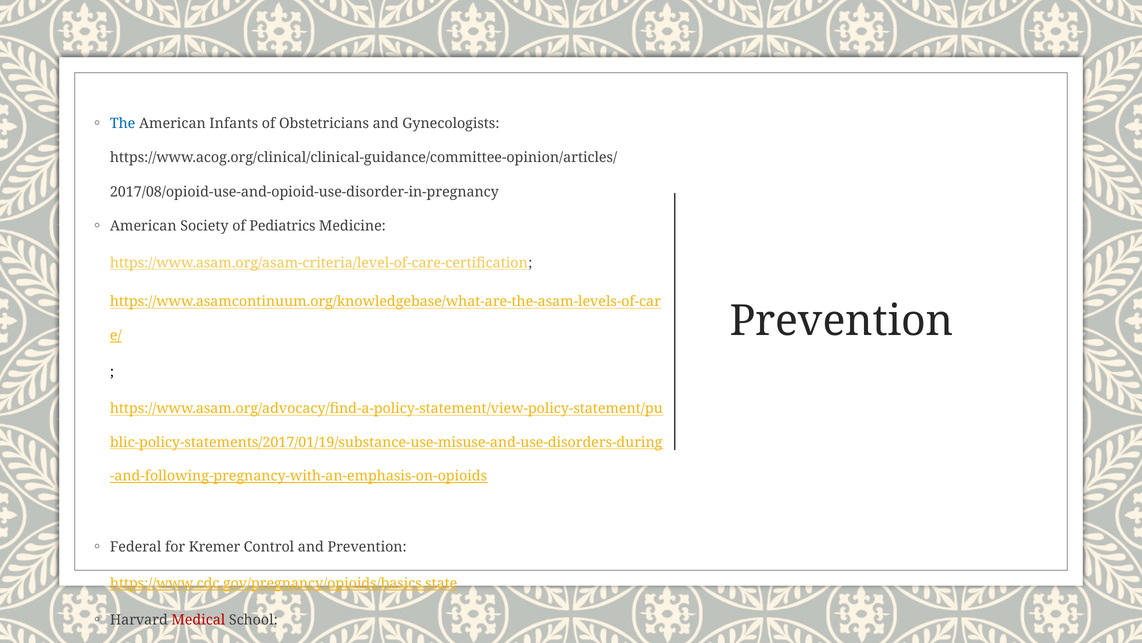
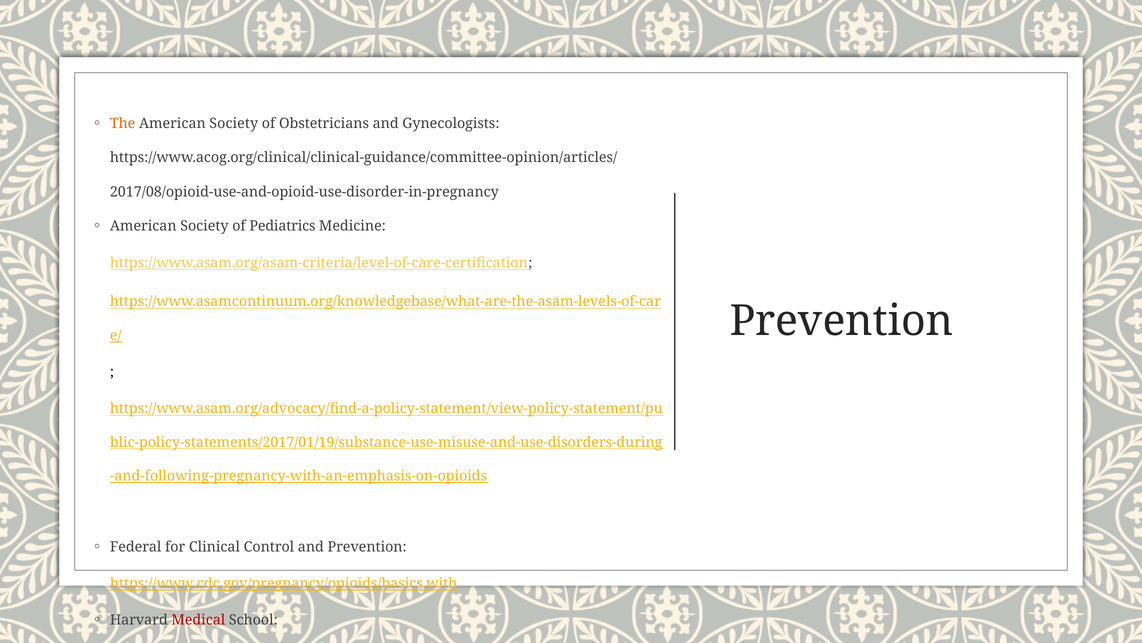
The colour: blue -> orange
Infants at (234, 123): Infants -> Society
Kremer: Kremer -> Clinical
https://www.cdc.gov/pregnancy/opioids/basics.state: https://www.cdc.gov/pregnancy/opioids/basics.state -> https://www.cdc.gov/pregnancy/opioids/basics.with
